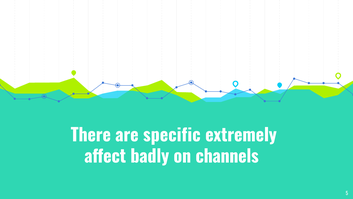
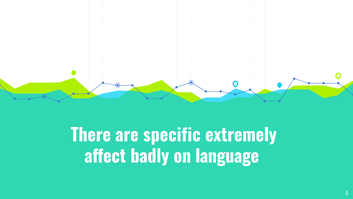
channels: channels -> language
